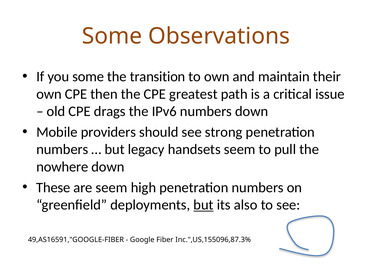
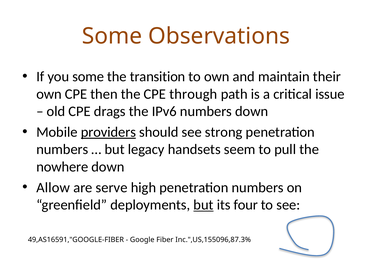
greatest: greatest -> through
providers underline: none -> present
These: These -> Allow
are seem: seem -> serve
also: also -> four
